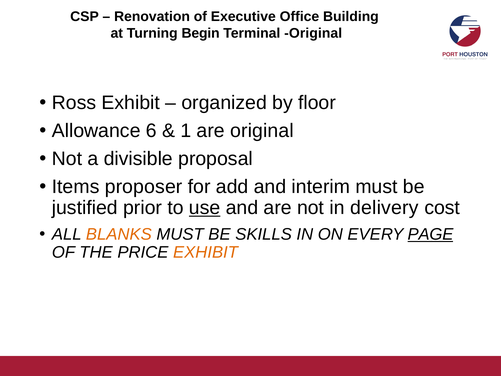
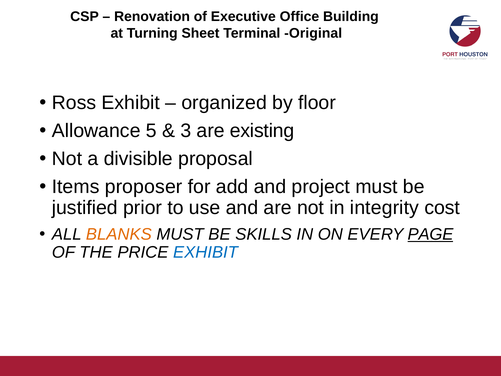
Begin: Begin -> Sheet
6: 6 -> 5
1: 1 -> 3
are original: original -> existing
interim: interim -> project
use underline: present -> none
delivery: delivery -> integrity
EXHIBIT at (206, 252) colour: orange -> blue
